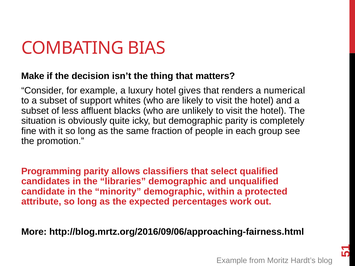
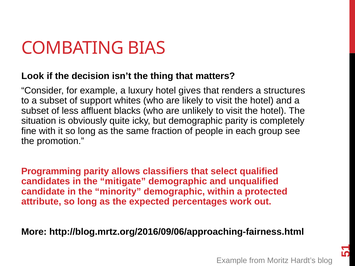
Make: Make -> Look
numerical: numerical -> structures
libraries: libraries -> mitigate
